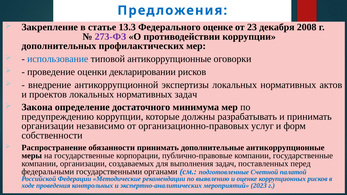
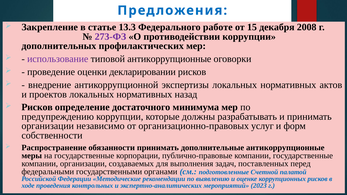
Федерального оценке: оценке -> работе
23: 23 -> 15
использование colour: blue -> purple
нормативных задач: задач -> назад
Закона at (37, 107): Закона -> Рисков
